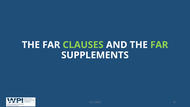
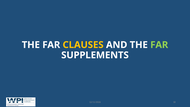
CLAUSES colour: light green -> yellow
